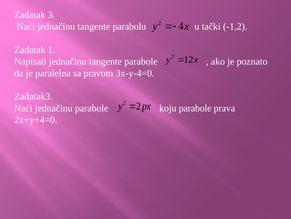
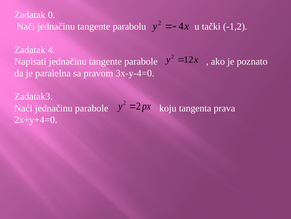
3: 3 -> 0
Zadatak 1: 1 -> 4
koju parabole: parabole -> tangenta
